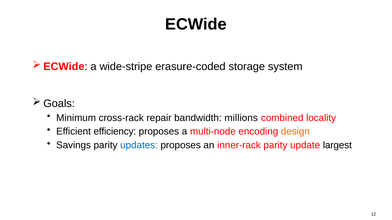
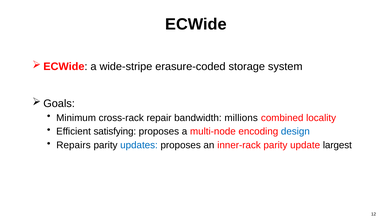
efficiency: efficiency -> satisfying
design colour: orange -> blue
Savings: Savings -> Repairs
